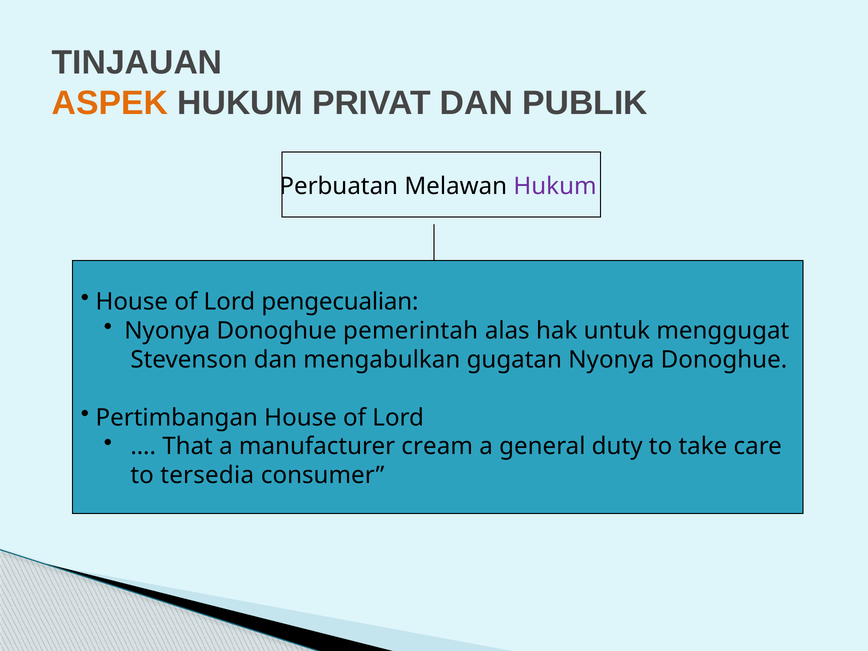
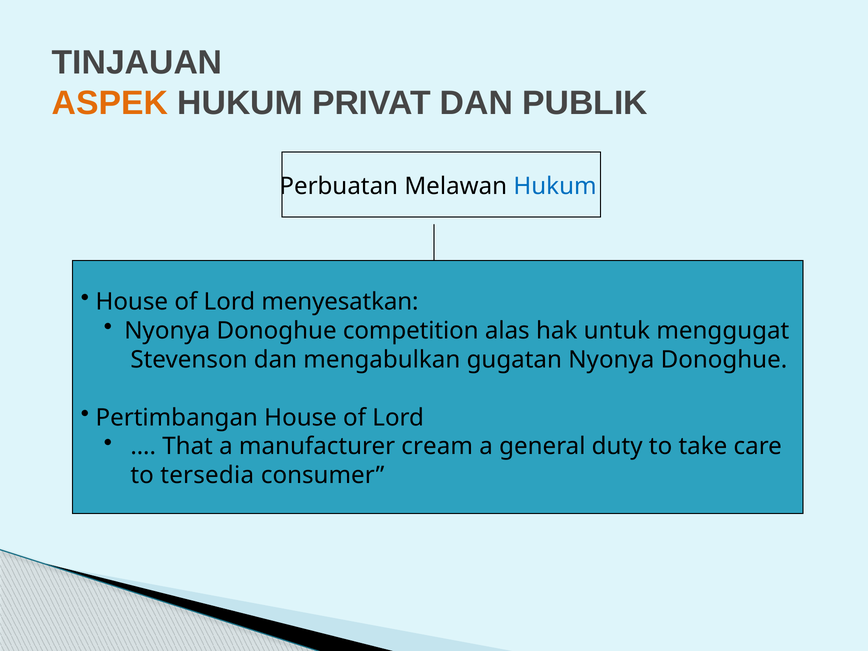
Hukum at (555, 186) colour: purple -> blue
pengecualian: pengecualian -> menyesatkan
pemerintah: pemerintah -> competition
